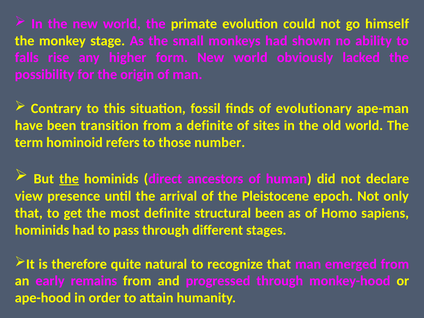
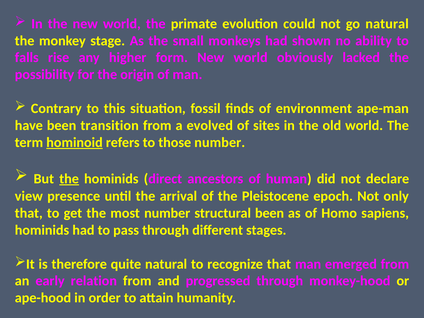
go himself: himself -> natural
evolutionary: evolutionary -> environment
a definite: definite -> evolved
hominoid underline: none -> present
most definite: definite -> number
remains: remains -> relation
